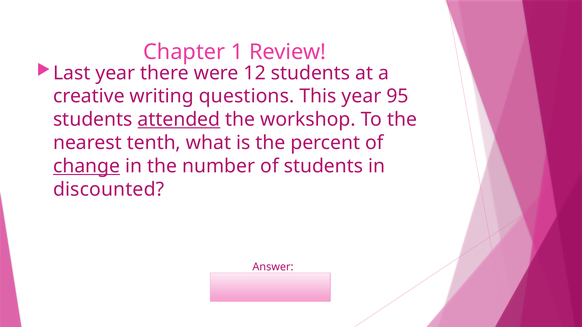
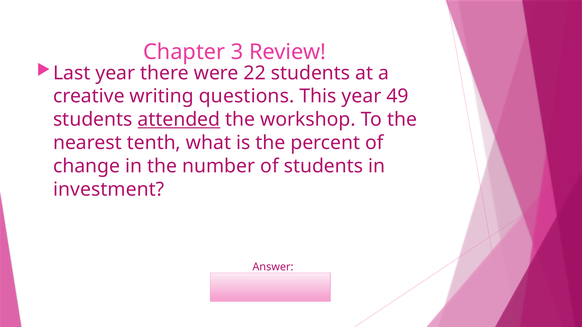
1: 1 -> 3
12: 12 -> 22
95: 95 -> 49
change underline: present -> none
discounted: discounted -> investment
